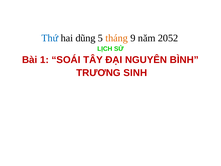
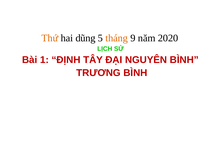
Thứ colour: blue -> orange
2052: 2052 -> 2020
SOÁI: SOÁI -> ĐỊNH
TRƯƠNG SINH: SINH -> BÌNH
